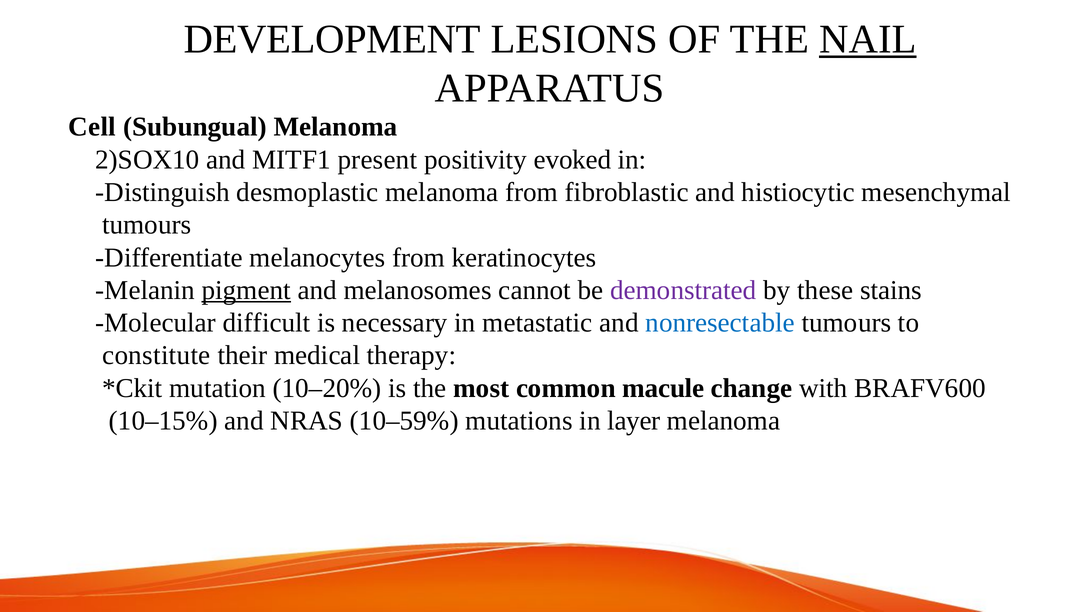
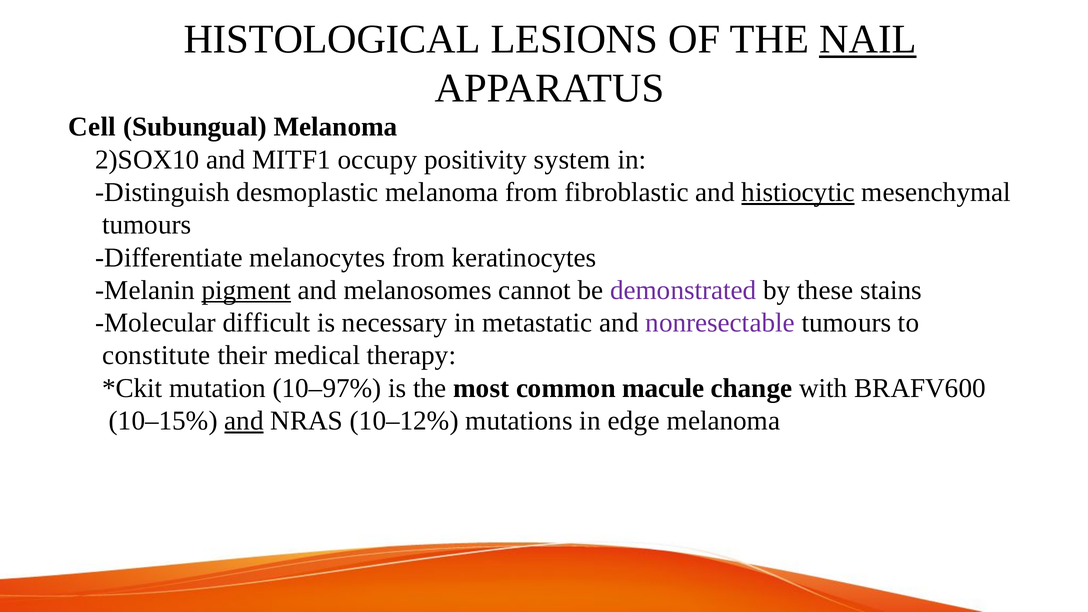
DEVELOPMENT: DEVELOPMENT -> HISTOLOGICAL
present: present -> occupy
evoked: evoked -> system
histiocytic underline: none -> present
nonresectable colour: blue -> purple
10–20%: 10–20% -> 10–97%
and at (244, 421) underline: none -> present
10–59%: 10–59% -> 10–12%
layer: layer -> edge
